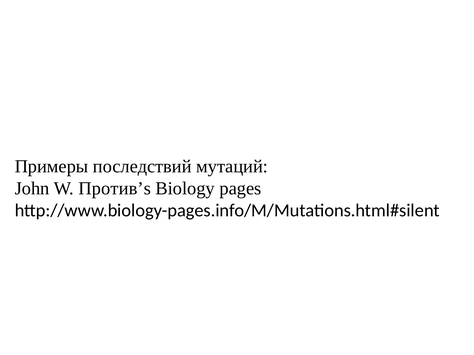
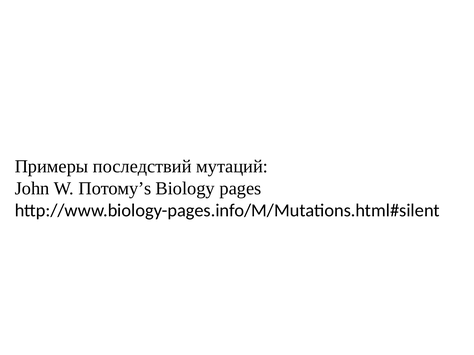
Против’s: Против’s -> Потому’s
